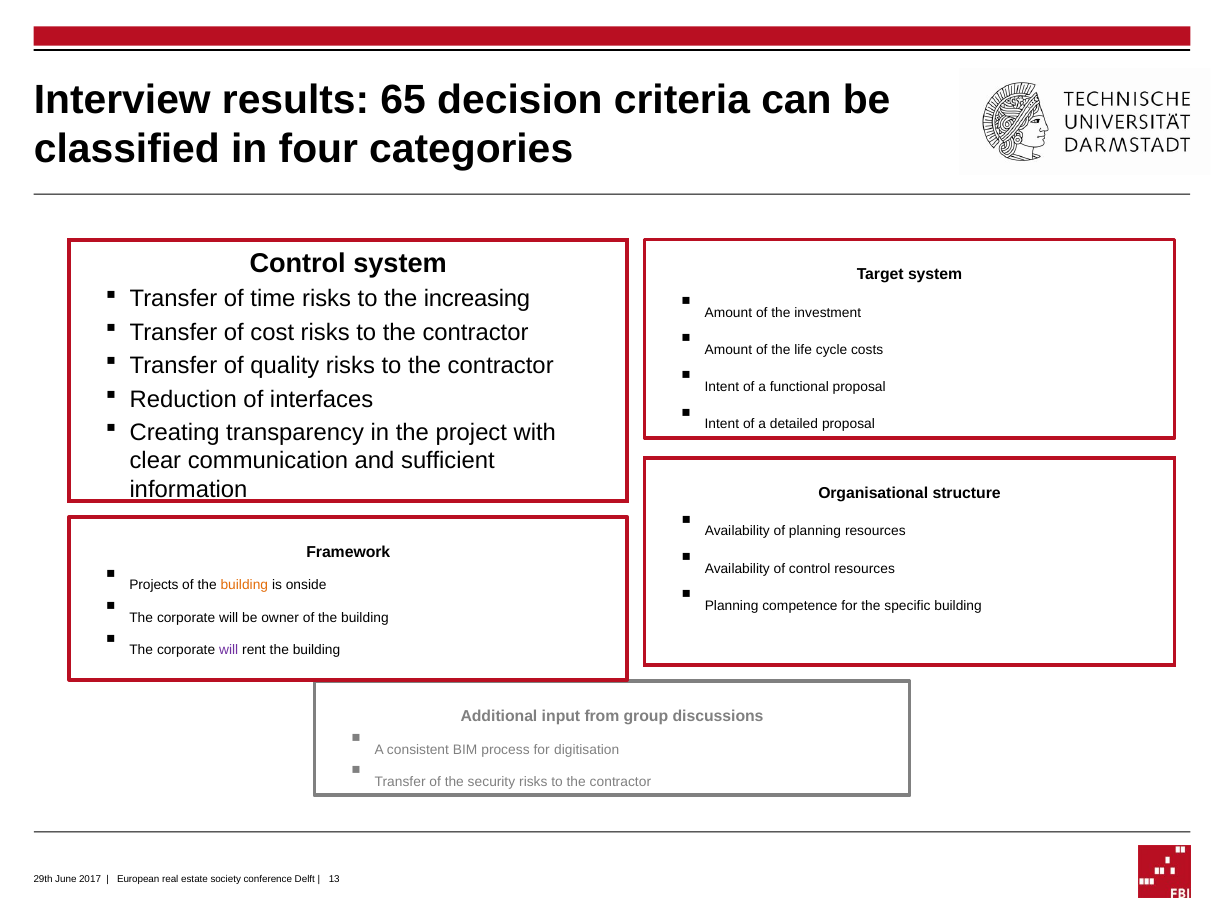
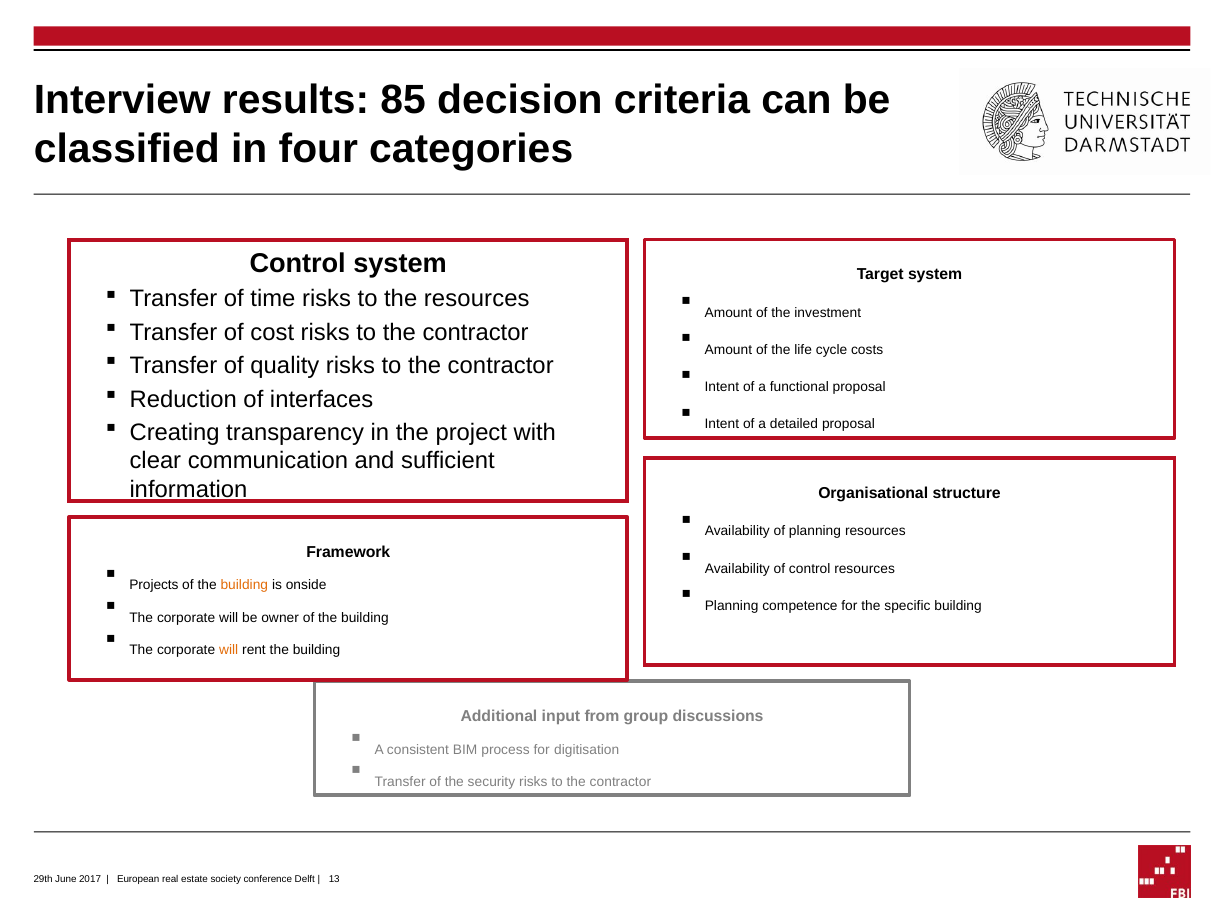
65: 65 -> 85
the increasing: increasing -> resources
will at (229, 650) colour: purple -> orange
